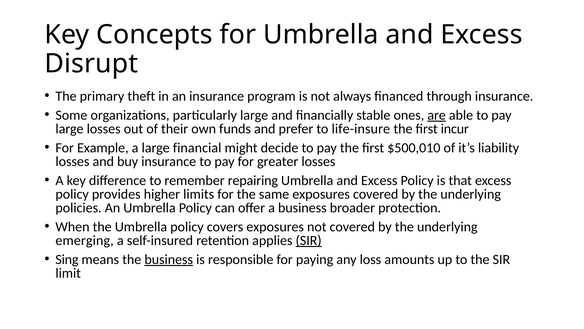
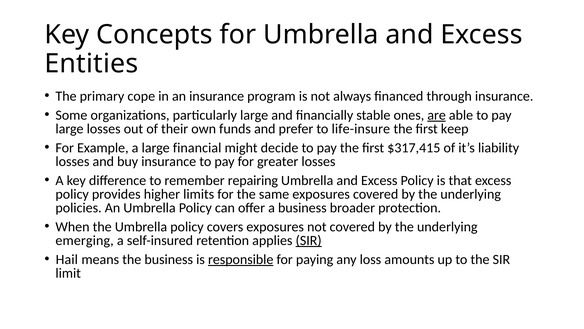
Disrupt: Disrupt -> Entities
theft: theft -> cope
incur: incur -> keep
$500,010: $500,010 -> $317,415
Sing: Sing -> Hail
business at (169, 259) underline: present -> none
responsible underline: none -> present
